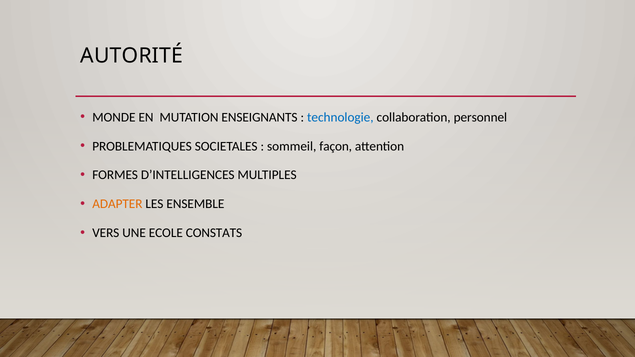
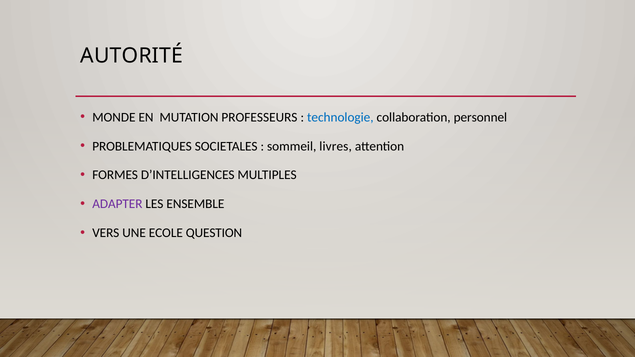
ENSEIGNANTS: ENSEIGNANTS -> PROFESSEURS
façon: façon -> livres
ADAPTER colour: orange -> purple
CONSTATS: CONSTATS -> QUESTION
